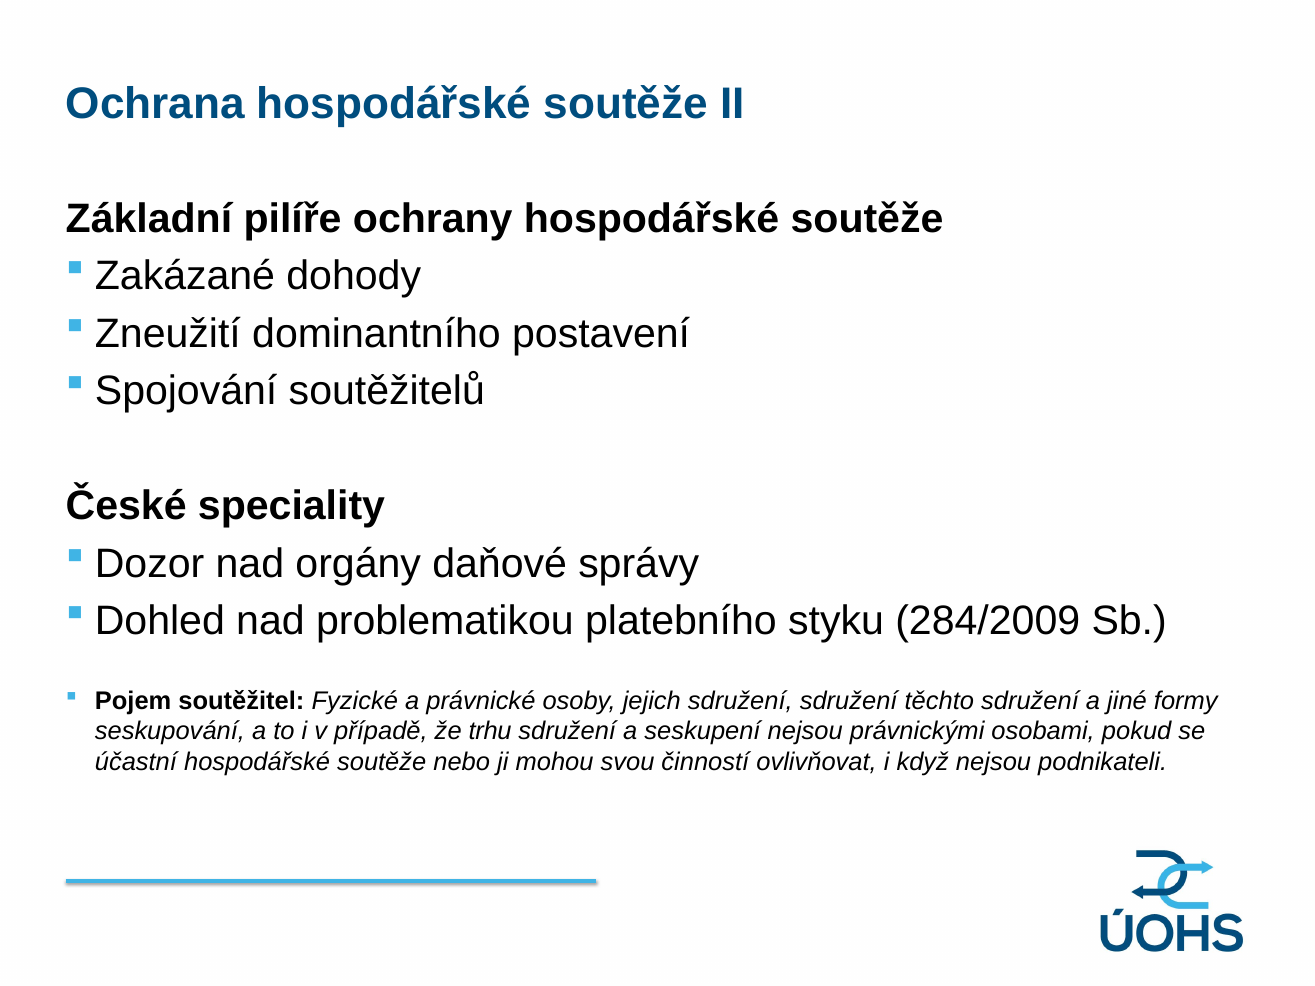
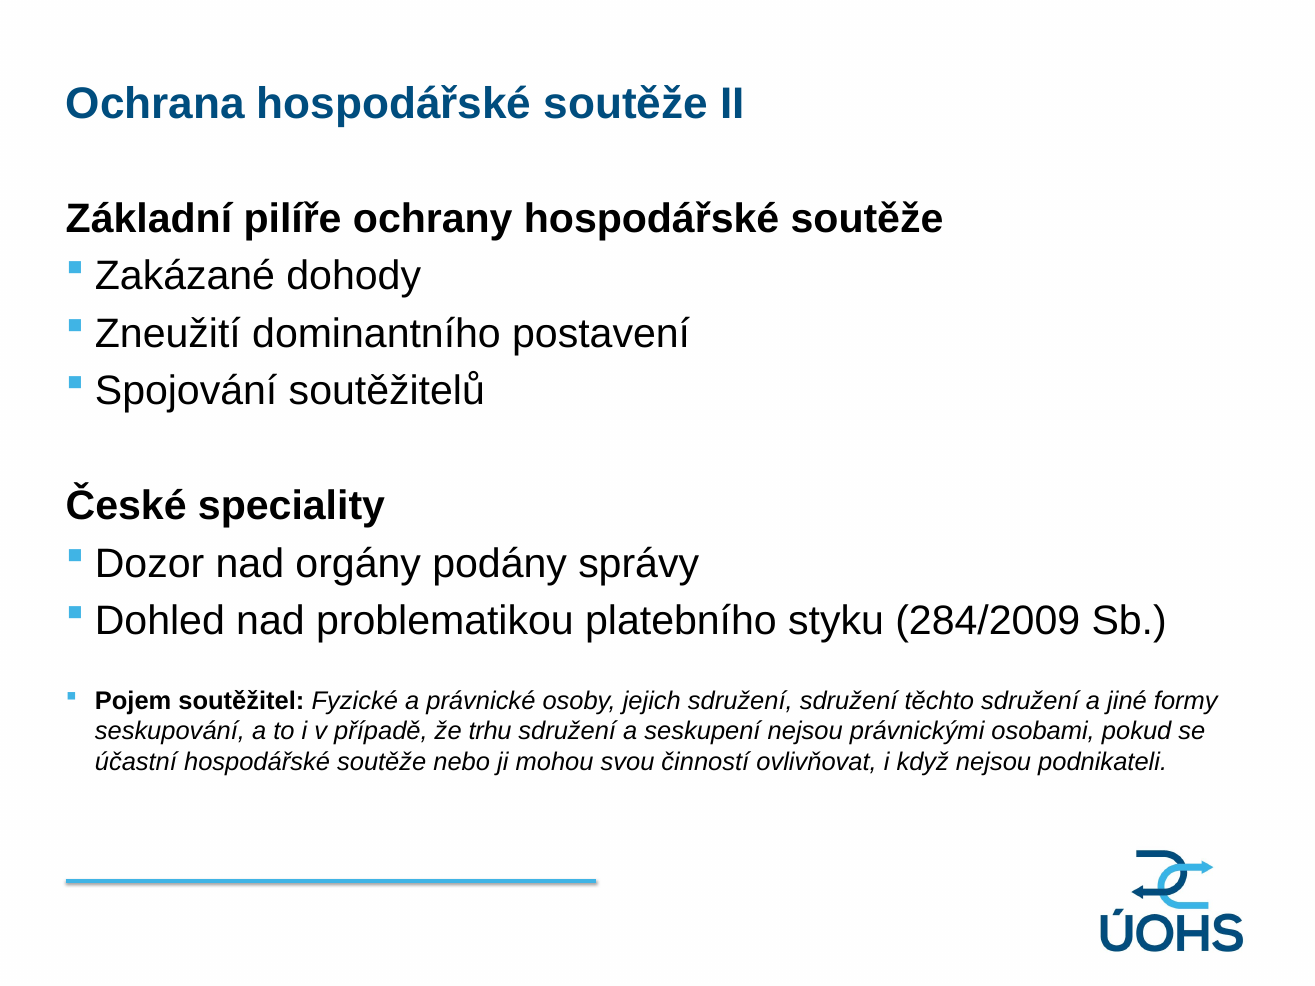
daňové: daňové -> podány
